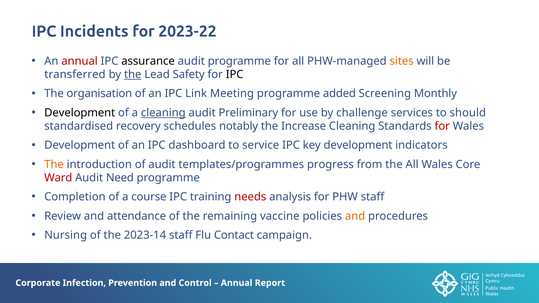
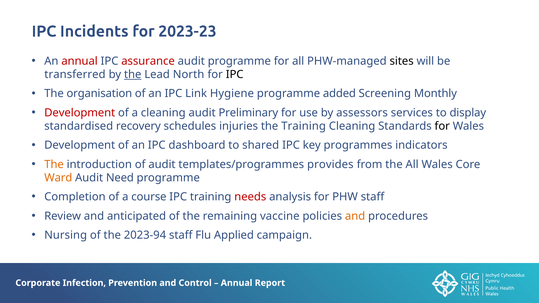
2023-22: 2023-22 -> 2023-23
assurance colour: black -> red
sites colour: orange -> black
Safety: Safety -> North
Meeting: Meeting -> Hygiene
Development at (80, 113) colour: black -> red
cleaning at (163, 113) underline: present -> none
challenge: challenge -> assessors
should: should -> display
notably: notably -> injuries
the Increase: Increase -> Training
for at (442, 126) colour: red -> black
service: service -> shared
key development: development -> programmes
progress: progress -> provides
Ward colour: red -> orange
attendance: attendance -> anticipated
2023-14: 2023-14 -> 2023-94
Contact: Contact -> Applied
